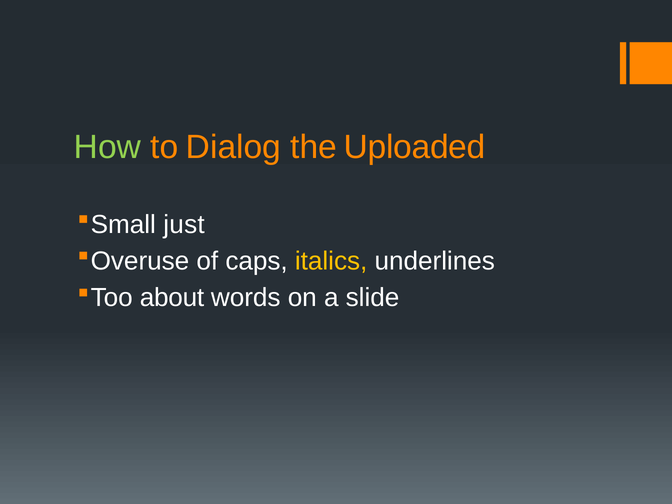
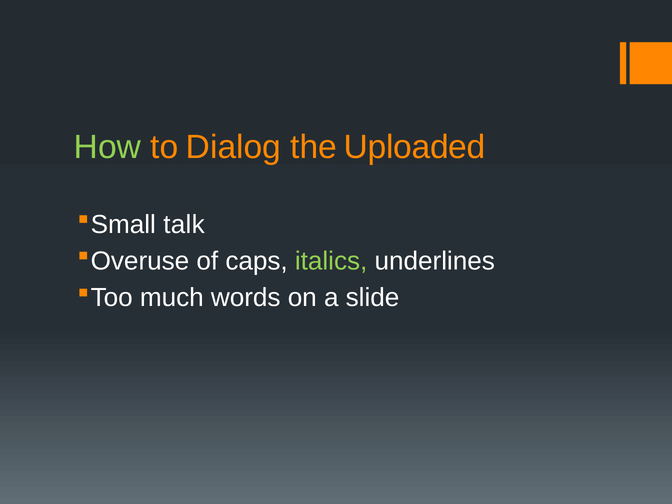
just: just -> talk
italics colour: yellow -> light green
about: about -> much
